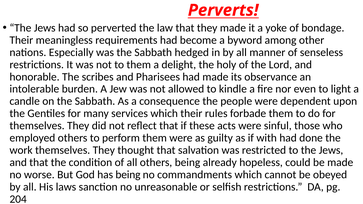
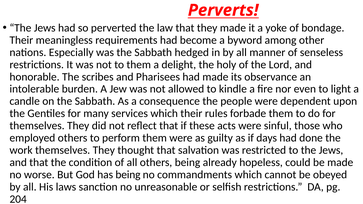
with: with -> days
